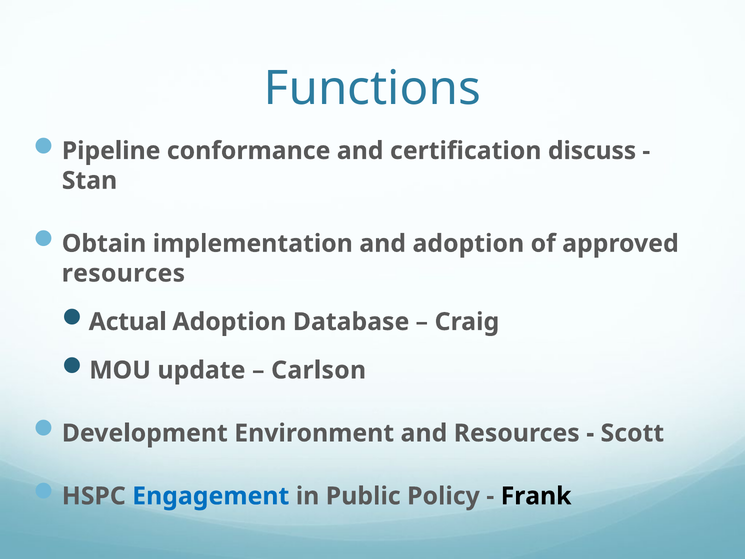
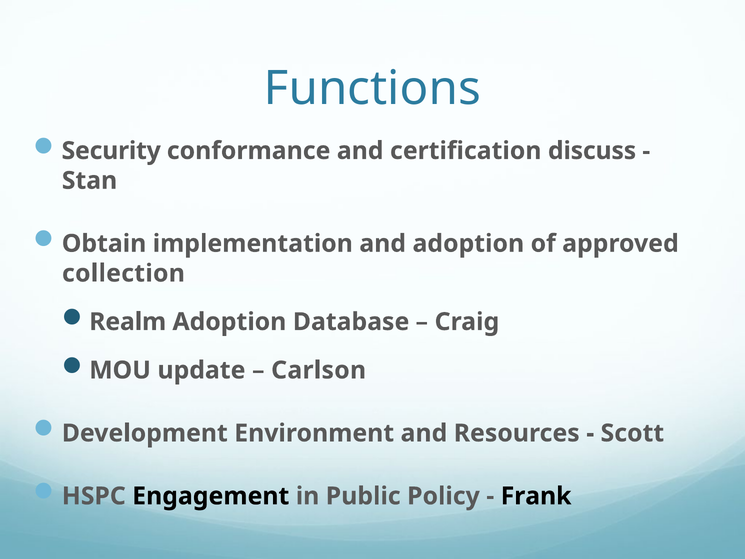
Pipeline: Pipeline -> Security
resources at (123, 273): resources -> collection
Actual: Actual -> Realm
Engagement colour: blue -> black
